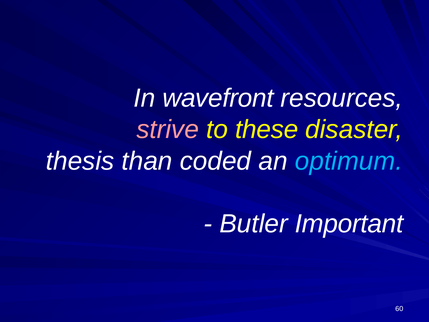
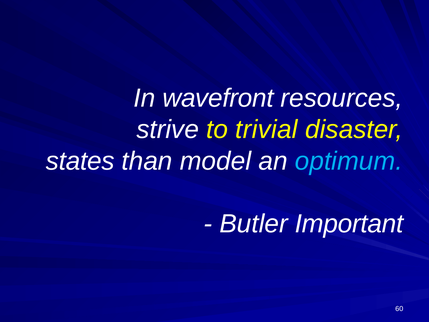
strive colour: pink -> white
these: these -> trivial
thesis: thesis -> states
coded: coded -> model
